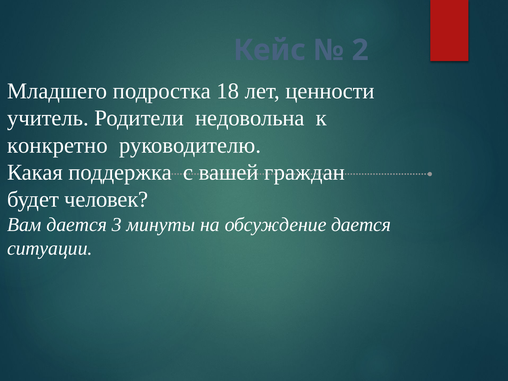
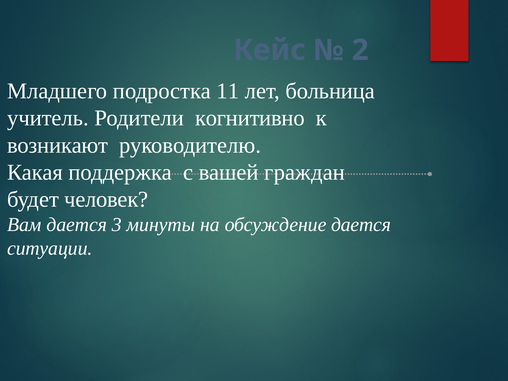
18: 18 -> 11
ценности: ценности -> больница
недовольна: недовольна -> когнитивно
конкретно: конкретно -> возникают
